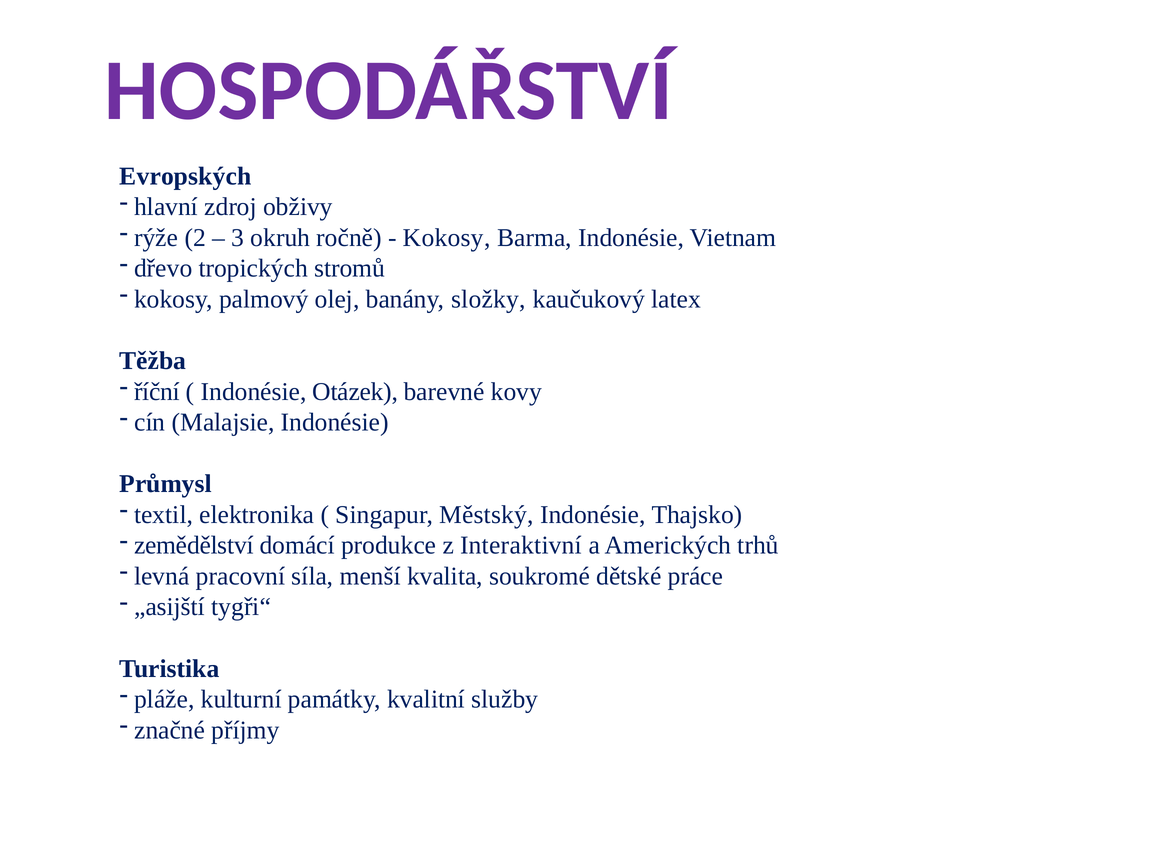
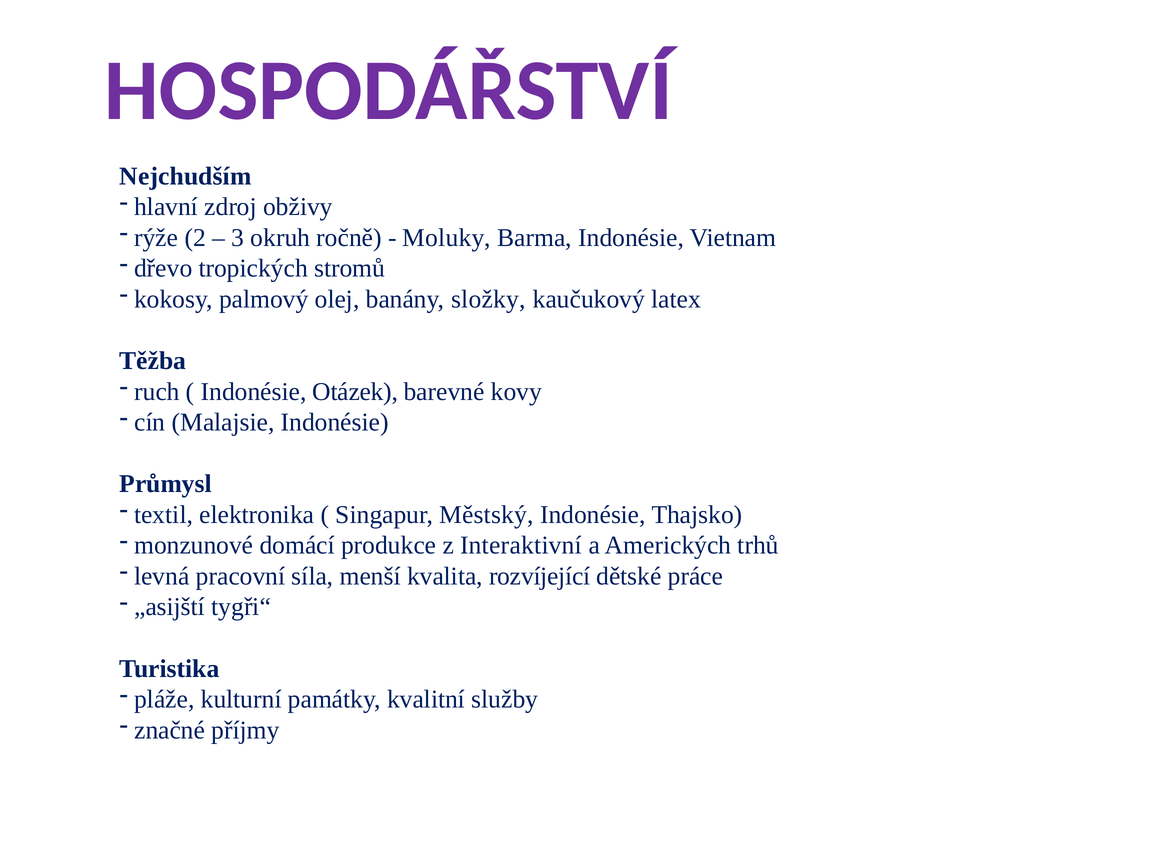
Evropských: Evropských -> Nejchudším
Kokosy at (447, 238): Kokosy -> Moluky
říční: říční -> ruch
zemědělství: zemědělství -> monzunové
soukromé: soukromé -> rozvíjející
